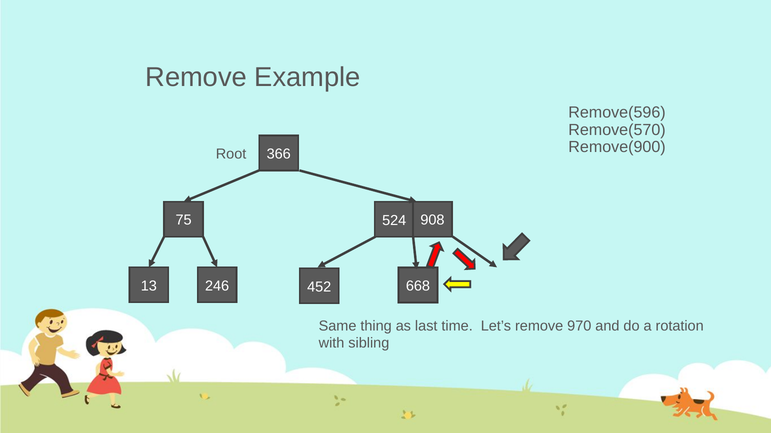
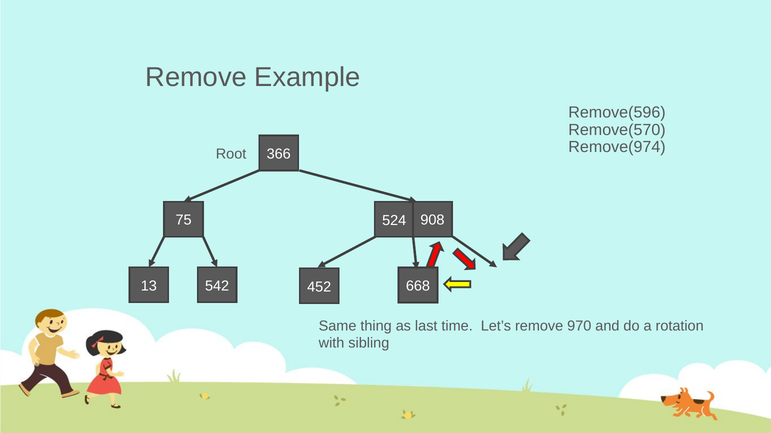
Remove(900: Remove(900 -> Remove(974
246: 246 -> 542
